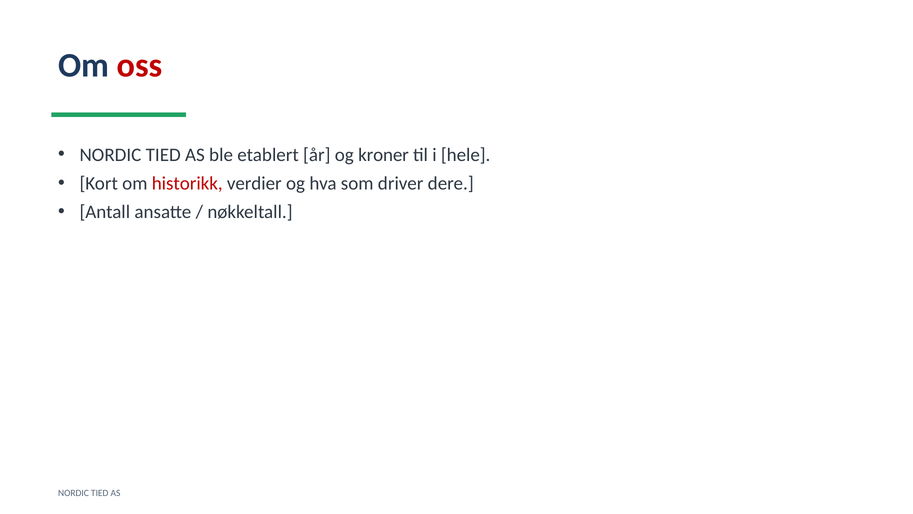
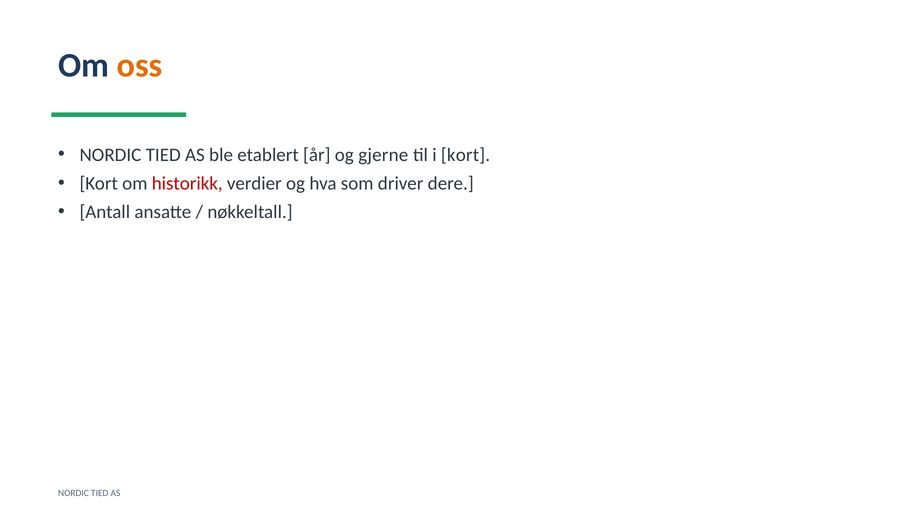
oss colour: red -> orange
kroner: kroner -> gjerne
i hele: hele -> kort
